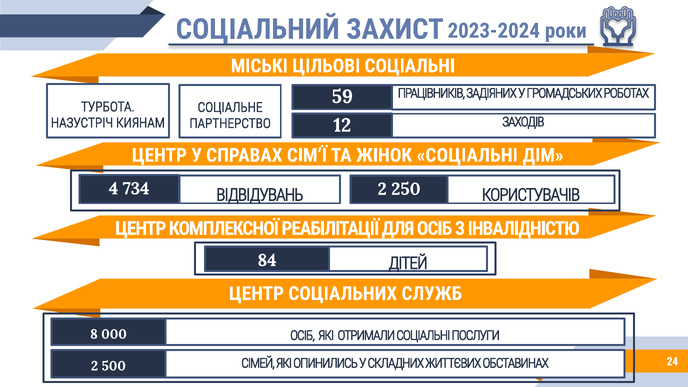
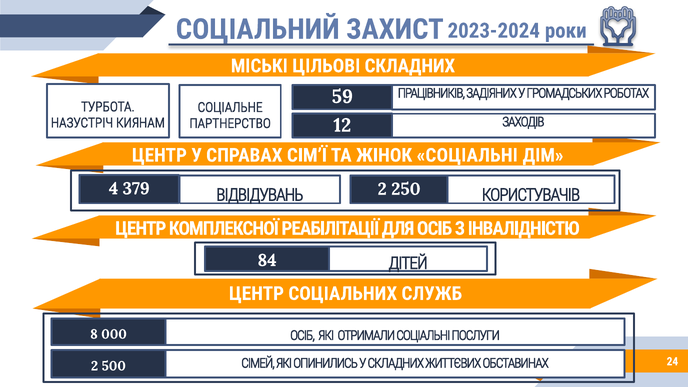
ЦІЛЬОВІ СОЦІАЛЬНІ: СОЦІАЛЬНІ -> СКЛАДНИХ
734: 734 -> 379
